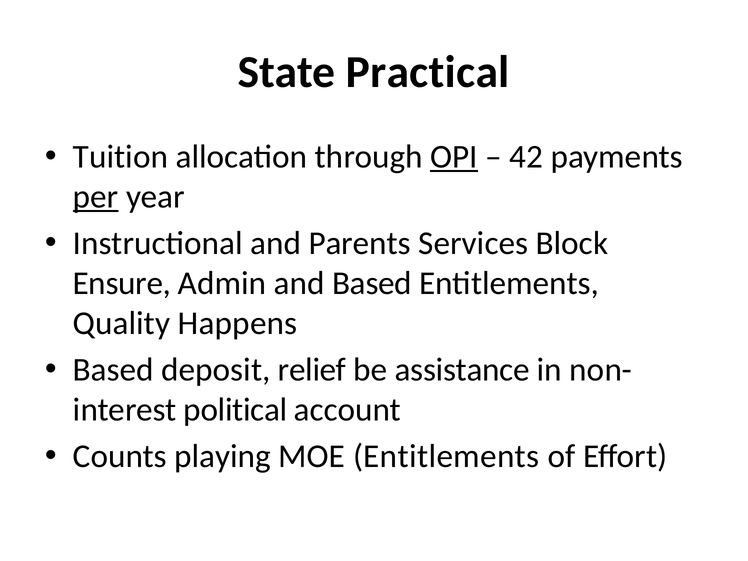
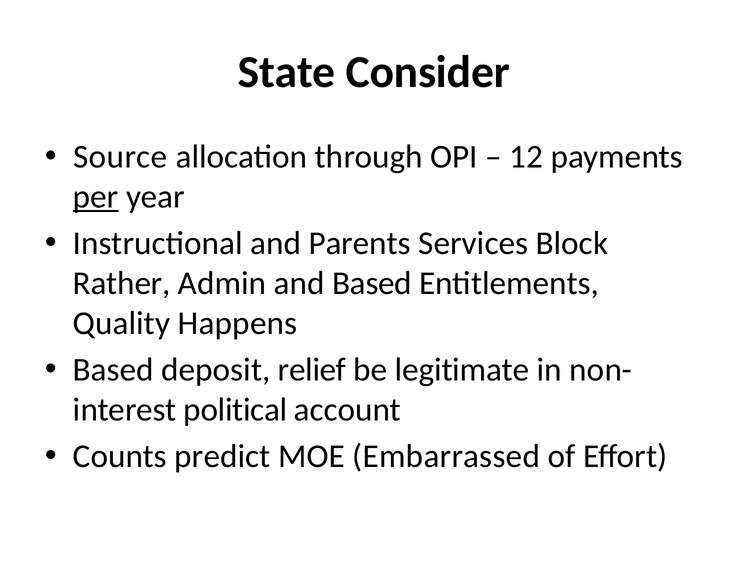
Practical: Practical -> Consider
Tuition: Tuition -> Source
OPI underline: present -> none
42: 42 -> 12
Ensure: Ensure -> Rather
assistance: assistance -> legitimate
playing: playing -> predict
MOE Entitlements: Entitlements -> Embarrassed
